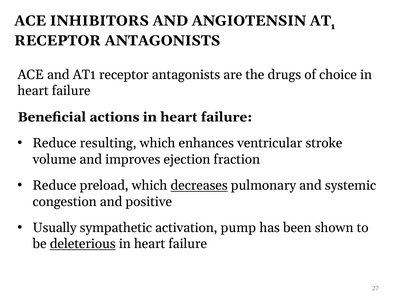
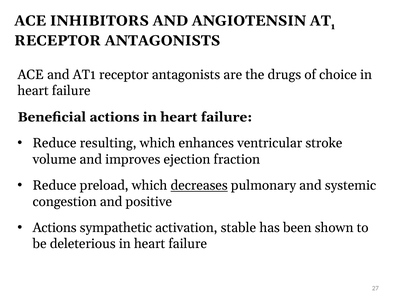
Usually at (55, 228): Usually -> Actions
pump: pump -> stable
deleterious underline: present -> none
